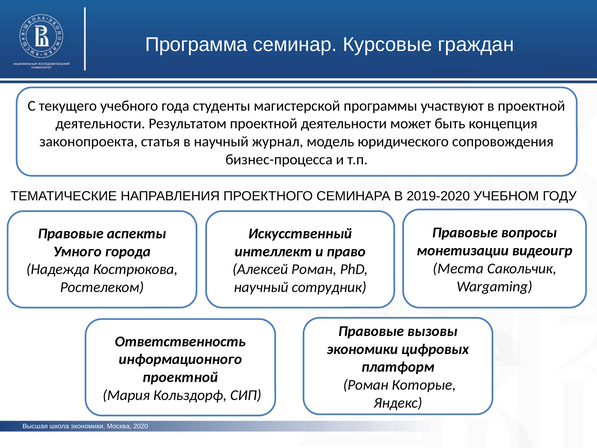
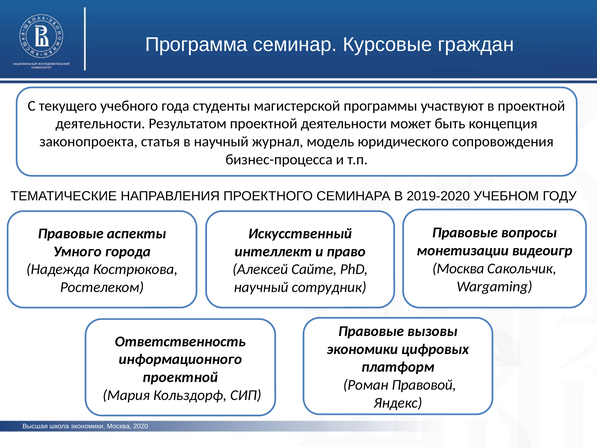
Места at (458, 268): Места -> Москва
Алексей Роман: Роман -> Сайте
Которые: Которые -> Правовой
